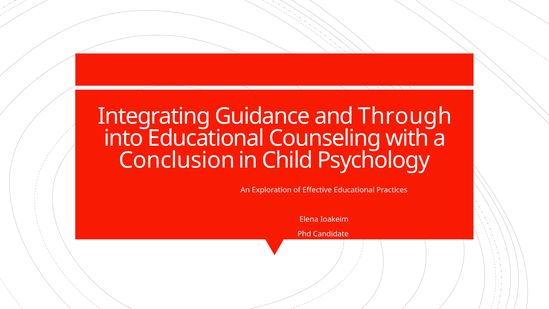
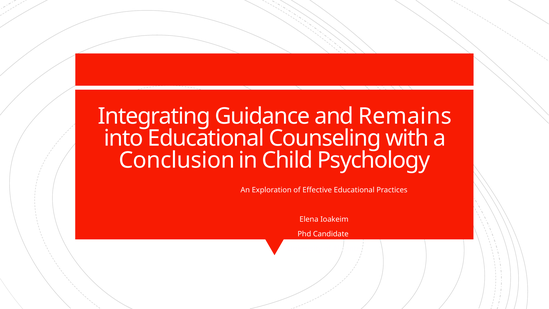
Through: Through -> Remains
